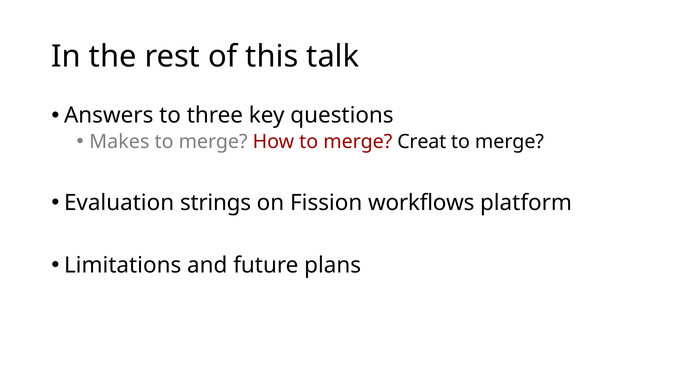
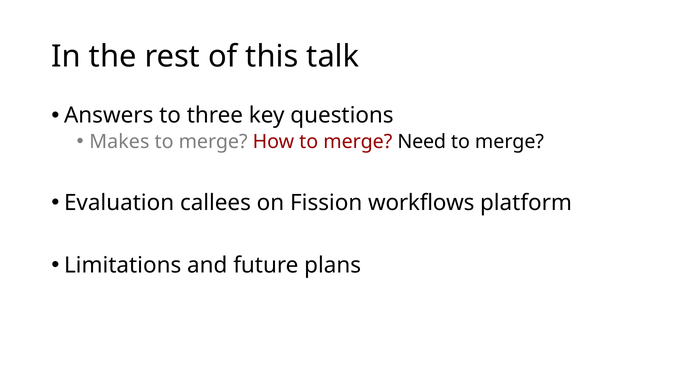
Creat: Creat -> Need
strings: strings -> callees
